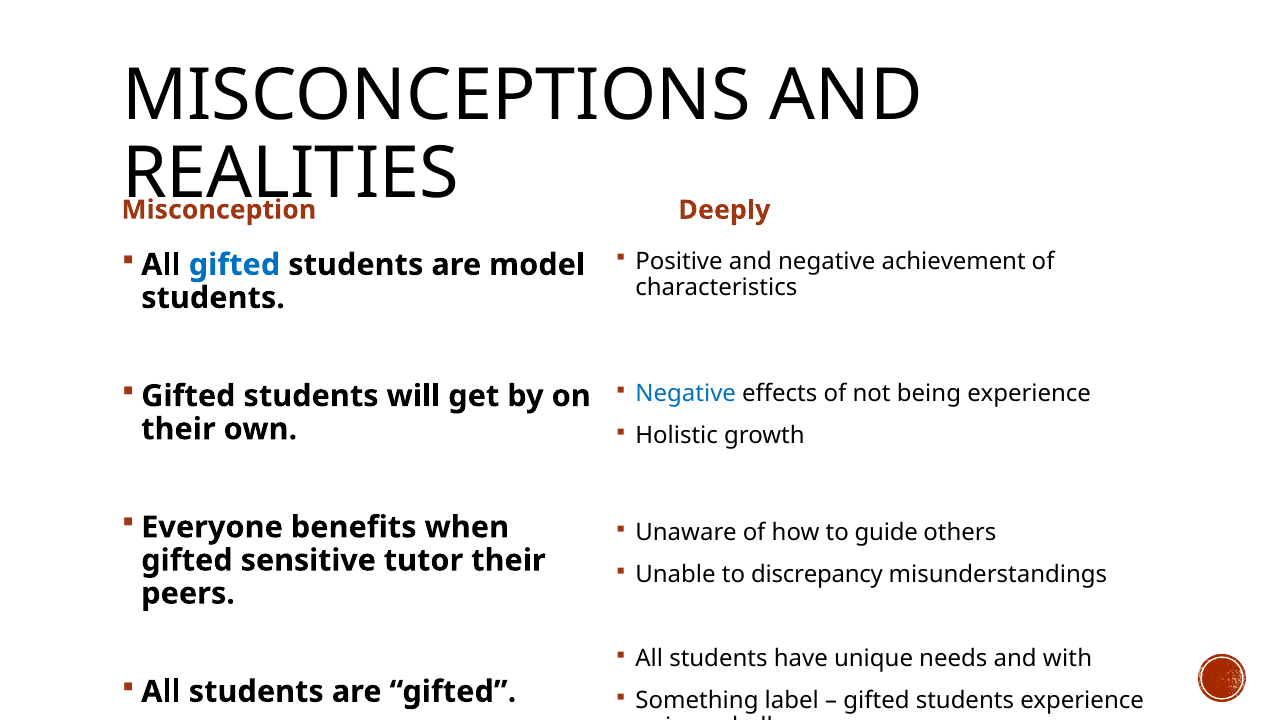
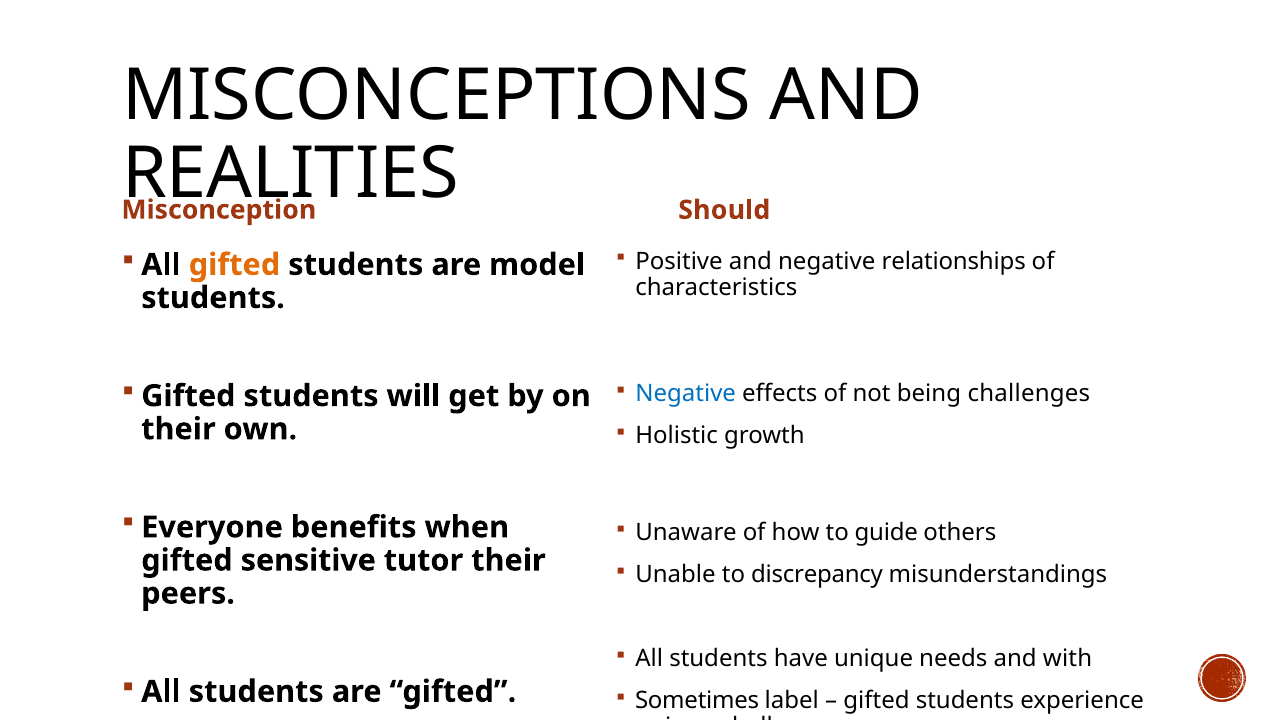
Deeply: Deeply -> Should
achievement: achievement -> relationships
gifted at (234, 265) colour: blue -> orange
being experience: experience -> challenges
Something: Something -> Sometimes
